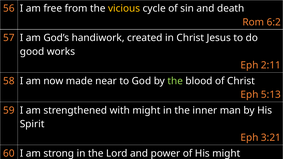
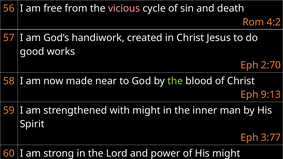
vicious colour: yellow -> pink
6:2: 6:2 -> 4:2
2:11: 2:11 -> 2:70
5:13: 5:13 -> 9:13
3:21: 3:21 -> 3:77
